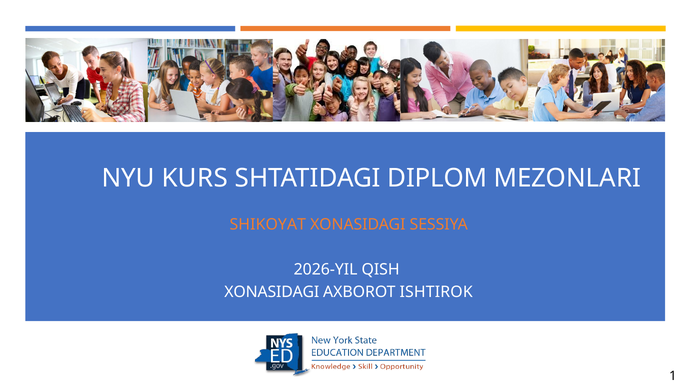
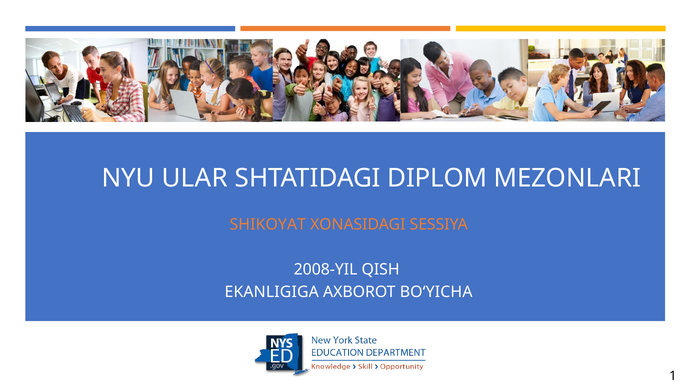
KURS: KURS -> ULAR
2026-YIL: 2026-YIL -> 2008-YIL
XONASIDAGI at (272, 292): XONASIDAGI -> EKANLIGIGA
ISHTIROK: ISHTIROK -> BOʻYICHA
